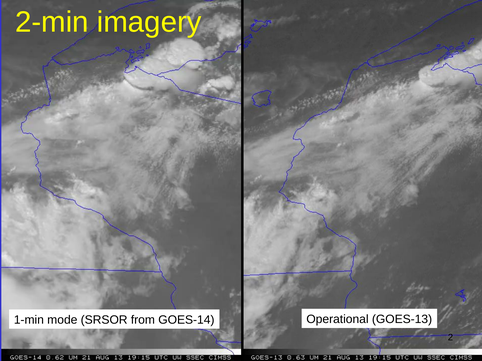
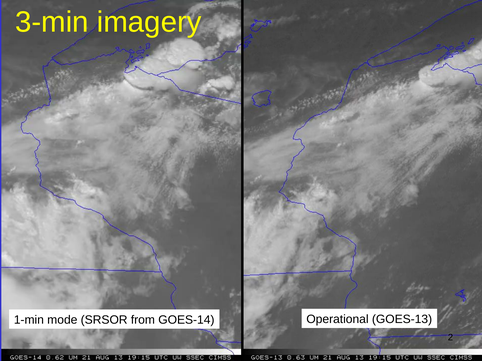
2-min: 2-min -> 3-min
